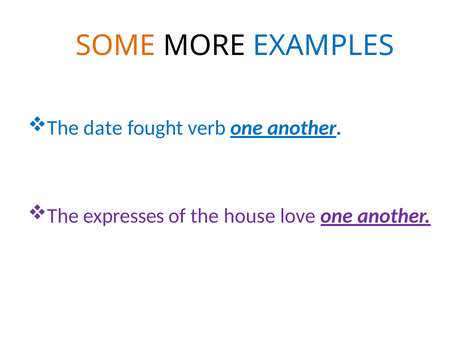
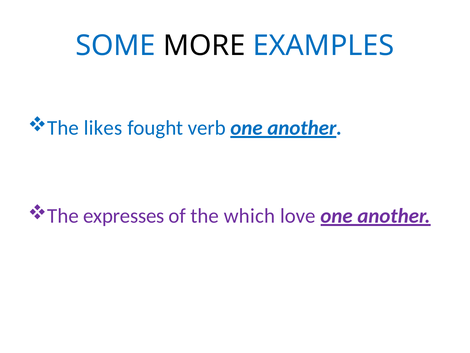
SOME colour: orange -> blue
date: date -> likes
house: house -> which
